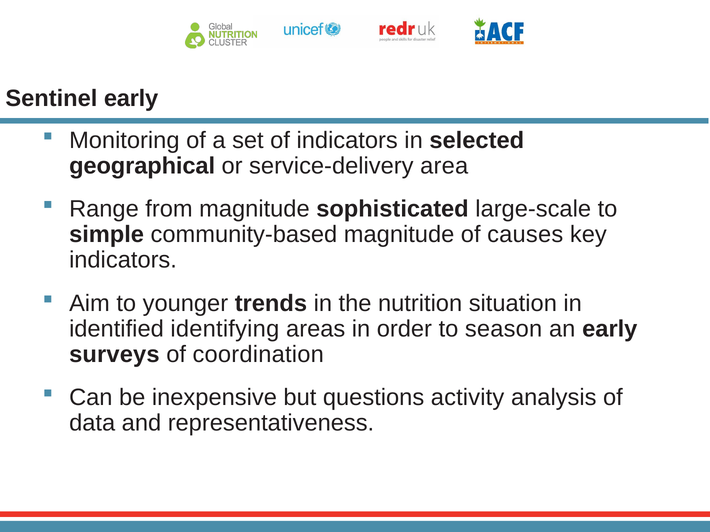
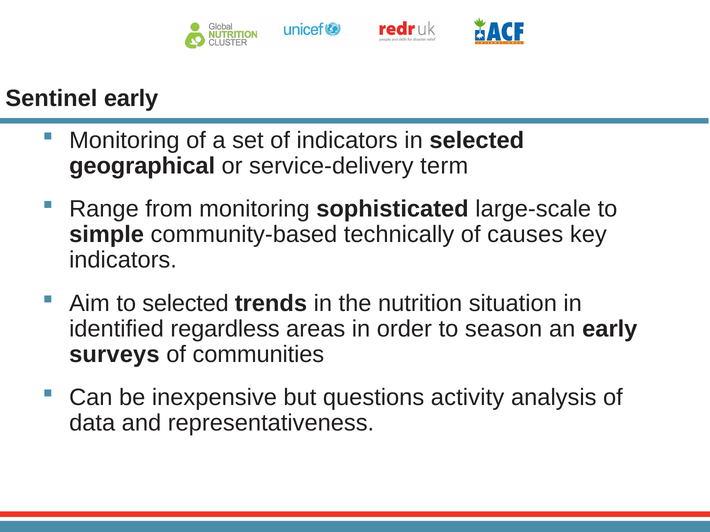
area: area -> term
from magnitude: magnitude -> monitoring
community-based magnitude: magnitude -> technically
to younger: younger -> selected
identifying: identifying -> regardless
coordination: coordination -> communities
